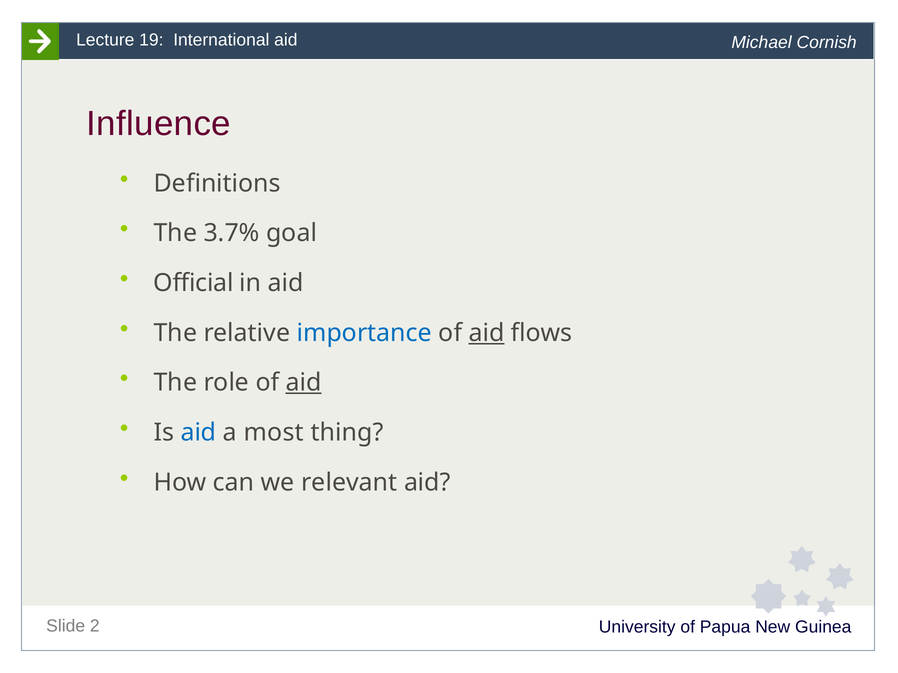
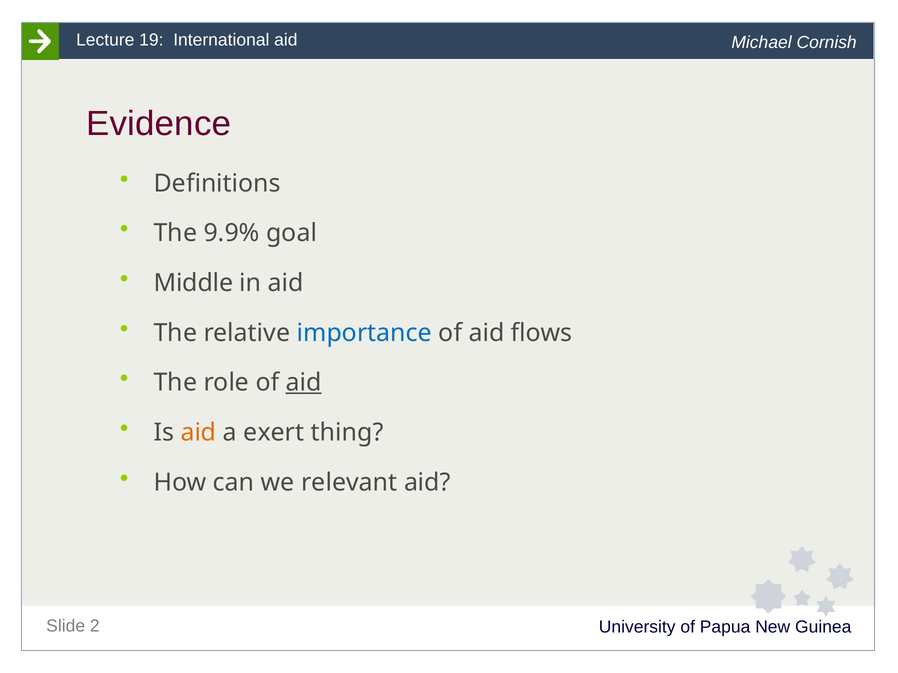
Influence: Influence -> Evidence
3.7%: 3.7% -> 9.9%
Official: Official -> Middle
aid at (486, 333) underline: present -> none
aid at (198, 433) colour: blue -> orange
most: most -> exert
